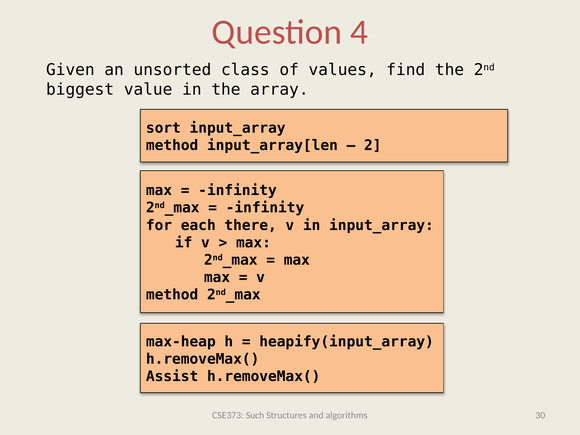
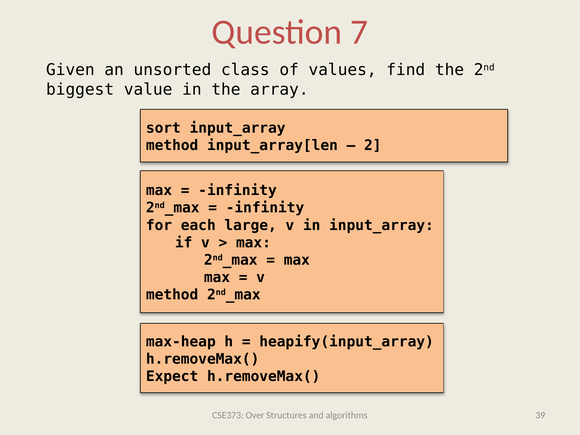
4: 4 -> 7
there: there -> large
Assist: Assist -> Expect
Such: Such -> Over
30: 30 -> 39
